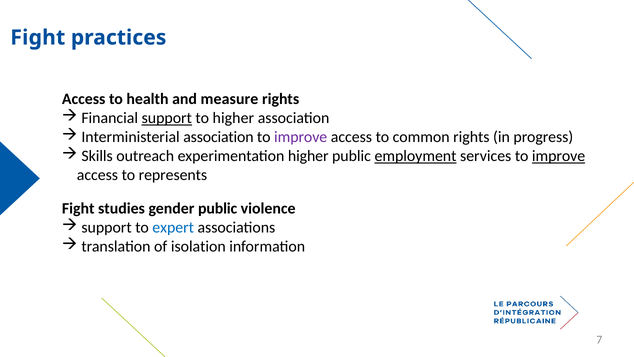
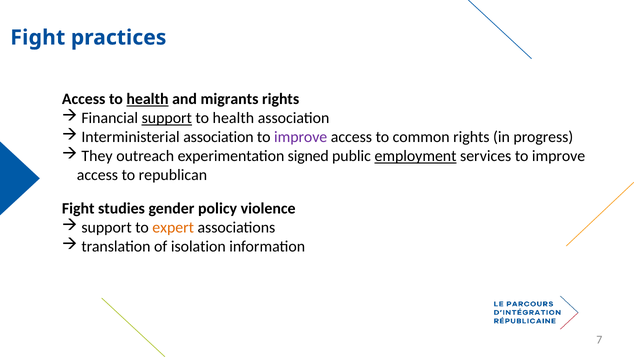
health at (148, 99) underline: none -> present
measure: measure -> migrants
higher at (233, 118): higher -> health
Skills: Skills -> They
experimentation higher: higher -> signed
improve at (559, 156) underline: present -> none
represents: represents -> republican
gender public: public -> policy
expert colour: blue -> orange
